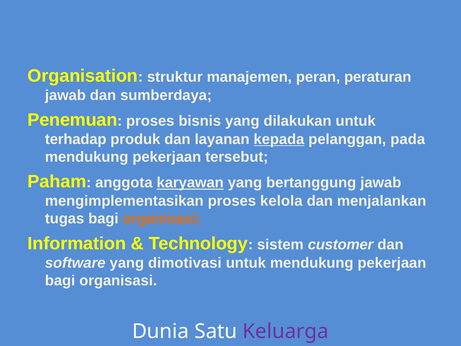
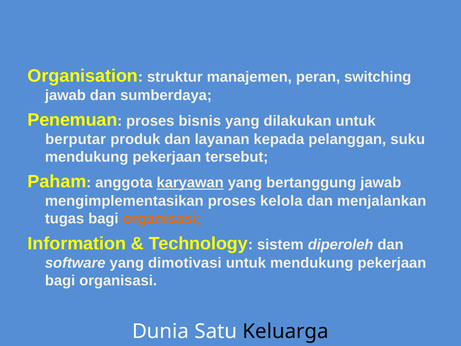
peraturan: peraturan -> switching
terhadap: terhadap -> berputar
kepada underline: present -> none
pada: pada -> suku
customer: customer -> diperoleh
Keluarga colour: purple -> black
